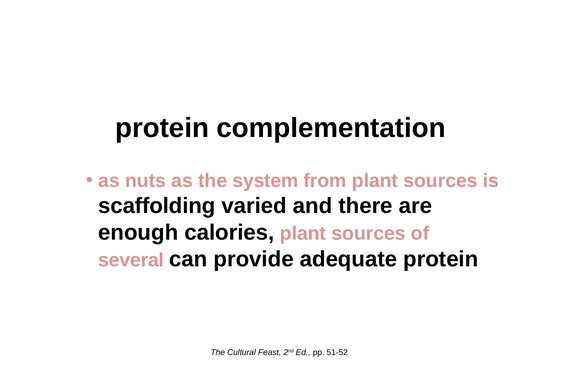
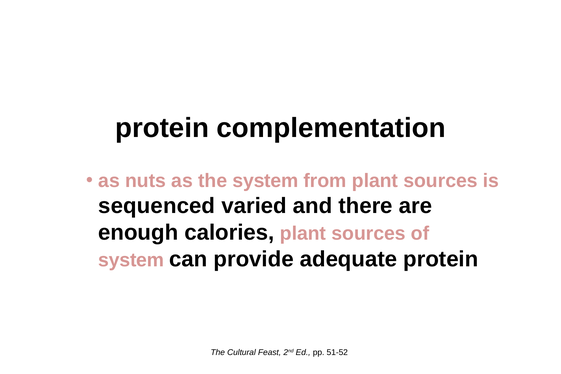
scaffolding: scaffolding -> sequenced
several at (131, 260): several -> system
